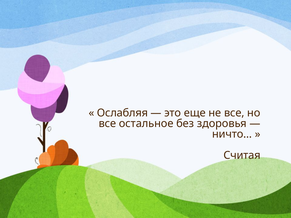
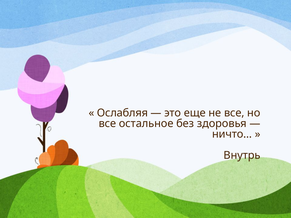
Считая: Считая -> Внутрь
